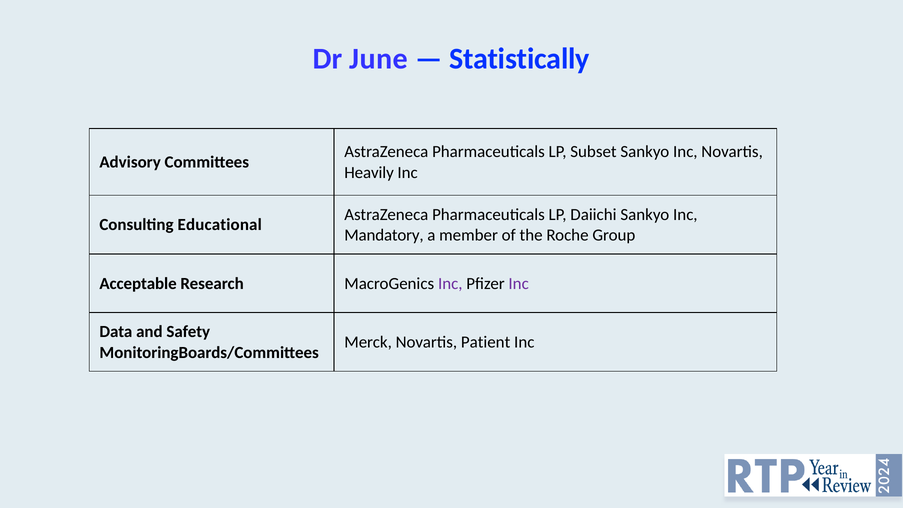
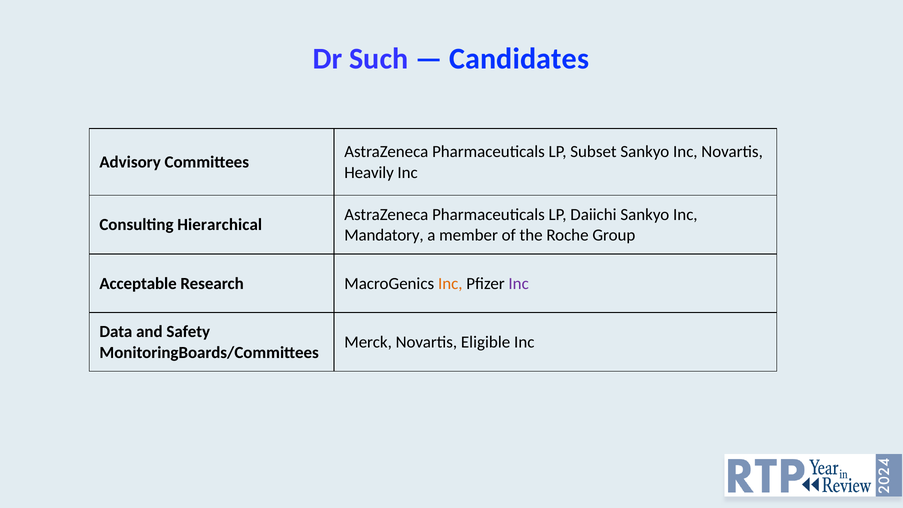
June: June -> Such
Statistically: Statistically -> Candidates
Educational: Educational -> Hierarchical
Inc at (450, 283) colour: purple -> orange
Patient: Patient -> Eligible
